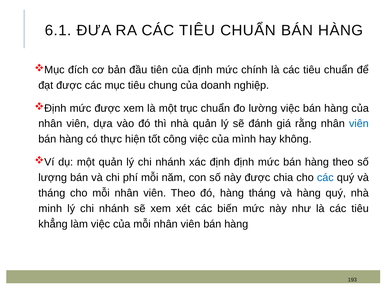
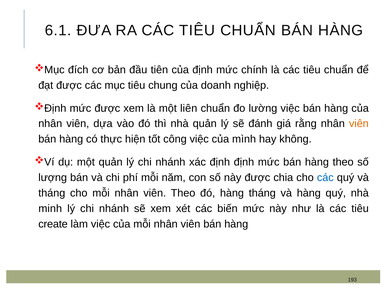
trục: trục -> liên
viên at (359, 124) colour: blue -> orange
khẳng: khẳng -> create
